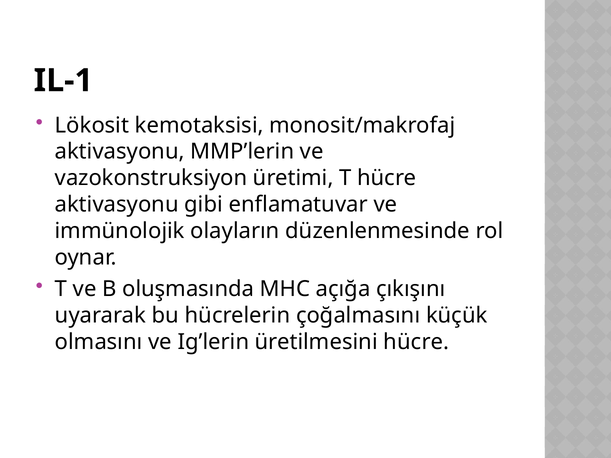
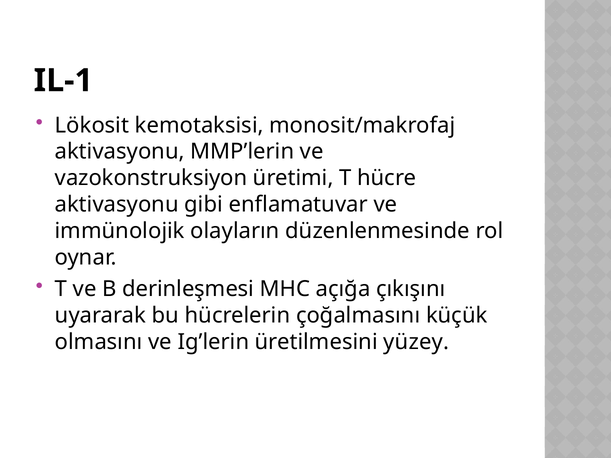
oluşmasında: oluşmasında -> derinleşmesi
üretilmesini hücre: hücre -> yüzey
